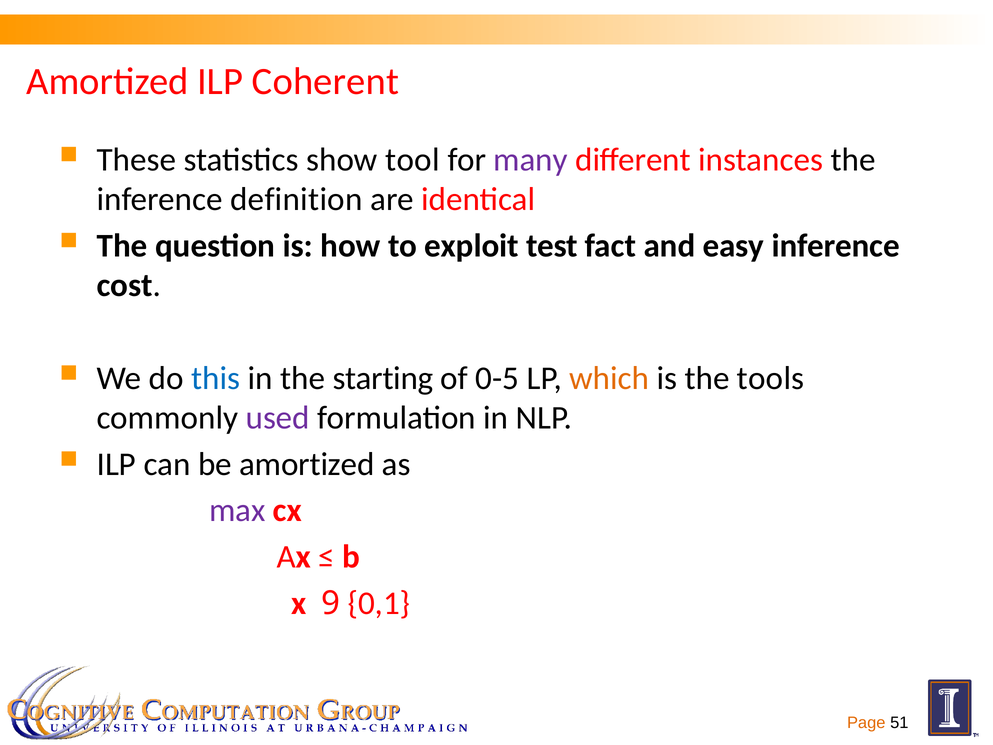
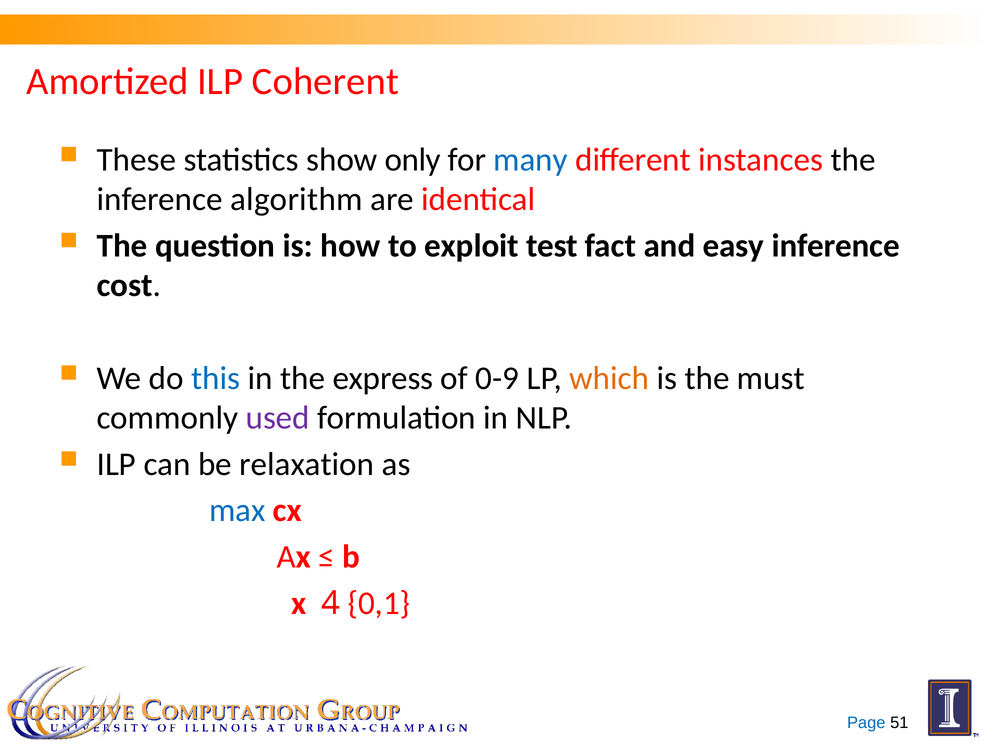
tool: tool -> only
many colour: purple -> blue
definition: definition -> algorithm
starting: starting -> express
0-5: 0-5 -> 0-9
tools: tools -> must
be amortized: amortized -> relaxation
max colour: purple -> blue
9: 9 -> 4
Page colour: orange -> blue
